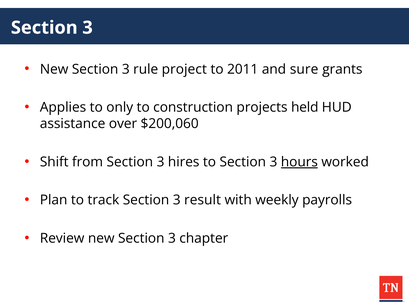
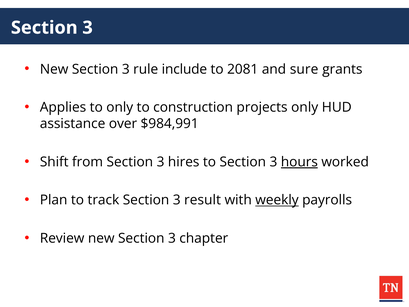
project: project -> include
2011: 2011 -> 2081
projects held: held -> only
$200,060: $200,060 -> $984,991
weekly underline: none -> present
